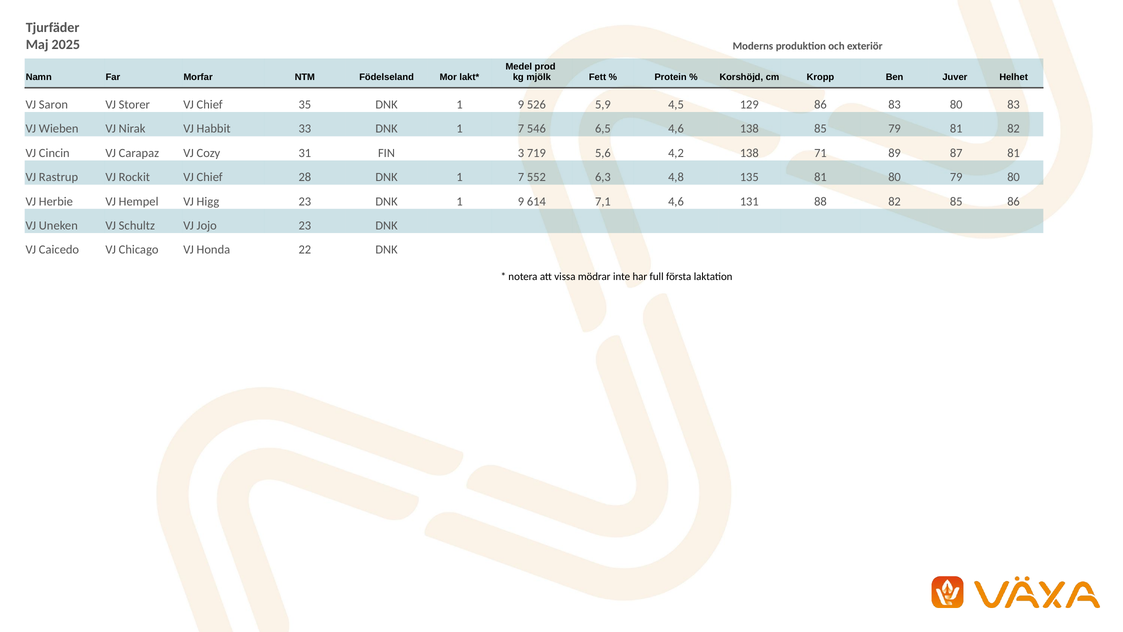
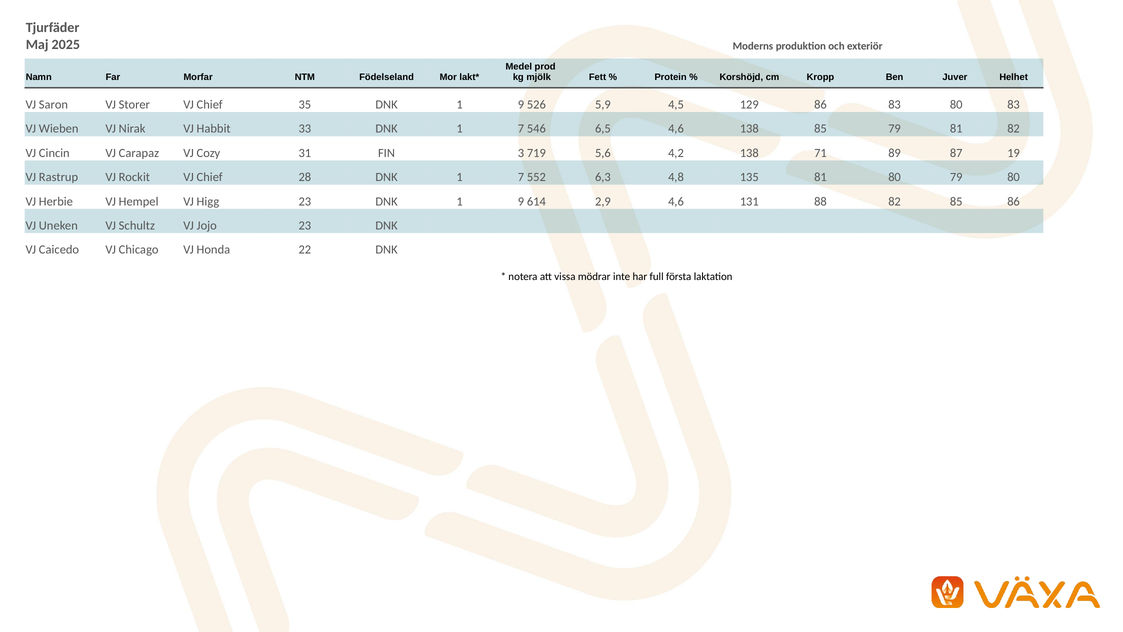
87 81: 81 -> 19
7,1: 7,1 -> 2,9
